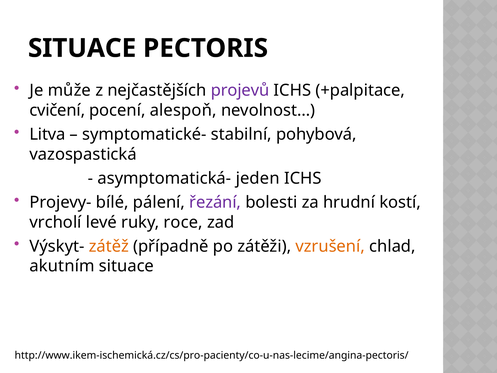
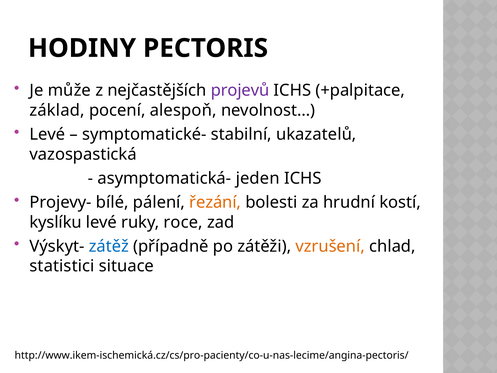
SITUACE at (82, 48): SITUACE -> HODINY
cvičení: cvičení -> základ
Litva at (47, 134): Litva -> Levé
pohybová: pohybová -> ukazatelů
řezání colour: purple -> orange
vrcholí: vrcholí -> kyslíku
zátěž colour: orange -> blue
akutním: akutním -> statistici
